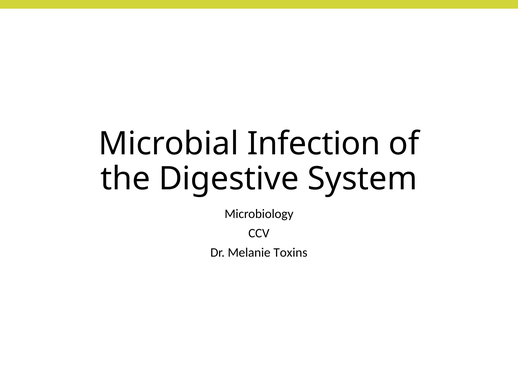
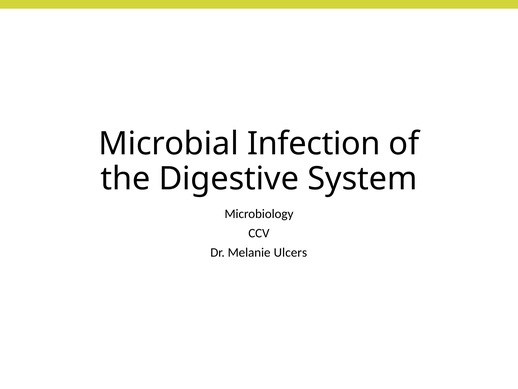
Toxins: Toxins -> Ulcers
